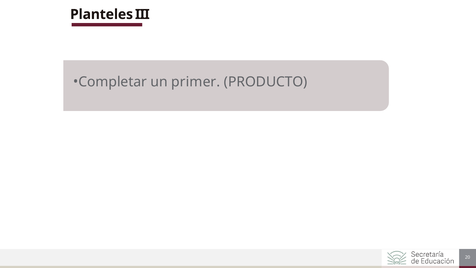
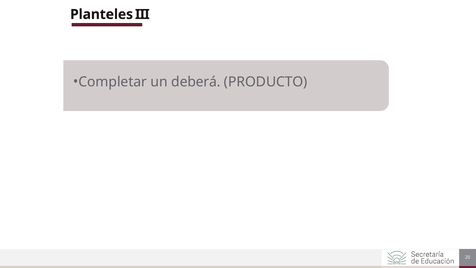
primer: primer -> deberá
